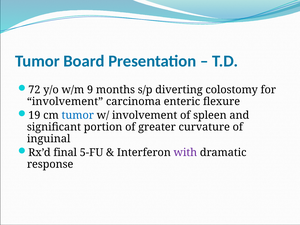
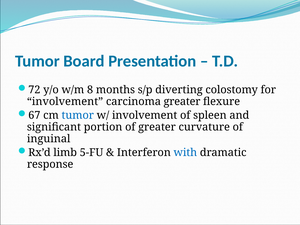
9: 9 -> 8
carcinoma enteric: enteric -> greater
19: 19 -> 67
final: final -> limb
with colour: purple -> blue
